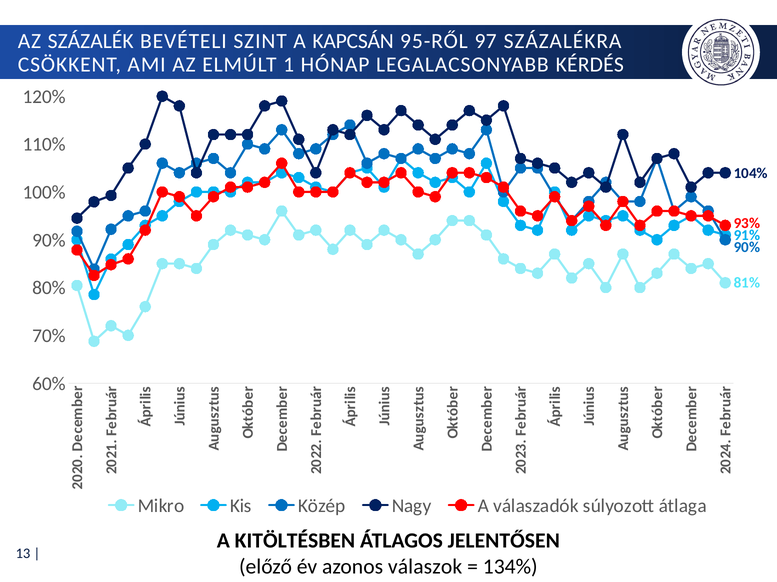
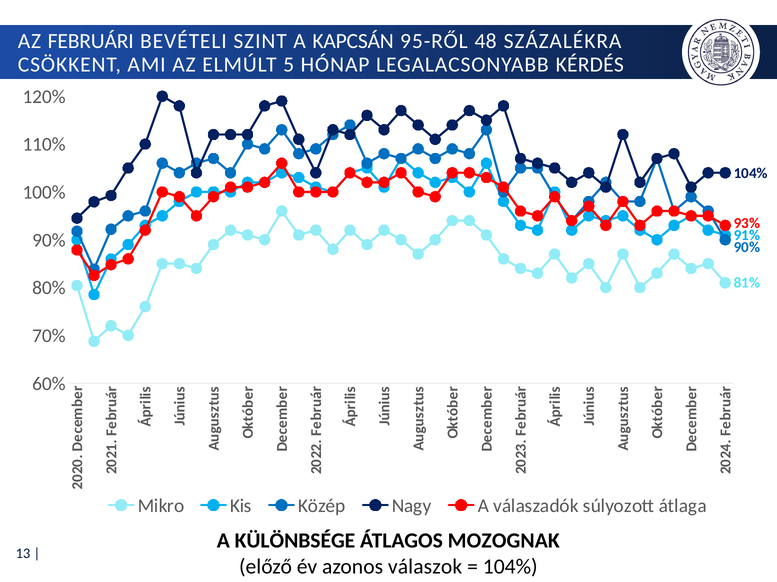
SZÁZALÉK: SZÁZALÉK -> FEBRUÁRI
97: 97 -> 48
ELMÚLT 1: 1 -> 5
KITÖLTÉSBEN: KITÖLTÉSBEN -> KÜLÖNBSÉGE
JELENTŐSEN: JELENTŐSEN -> MOZOGNAK
134% at (510, 567): 134% -> 104%
